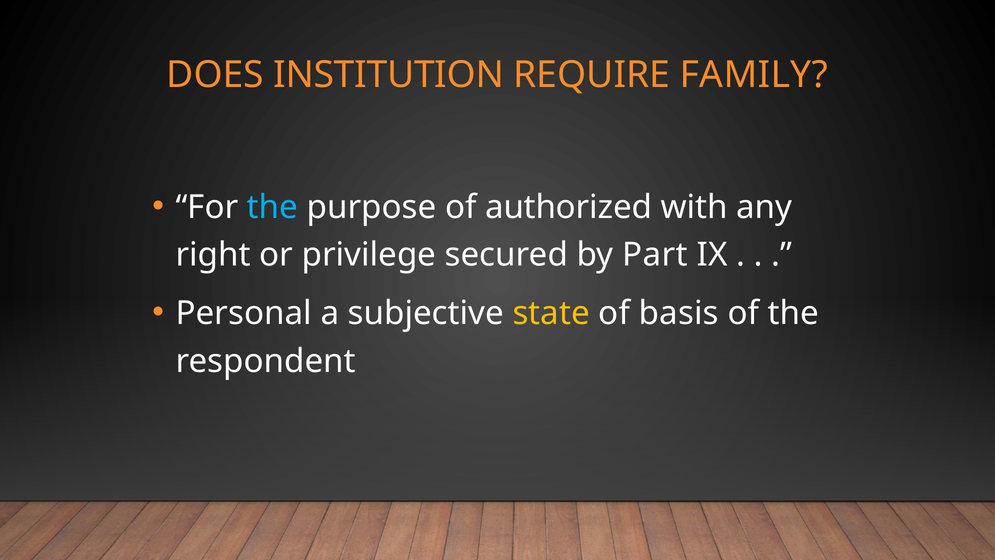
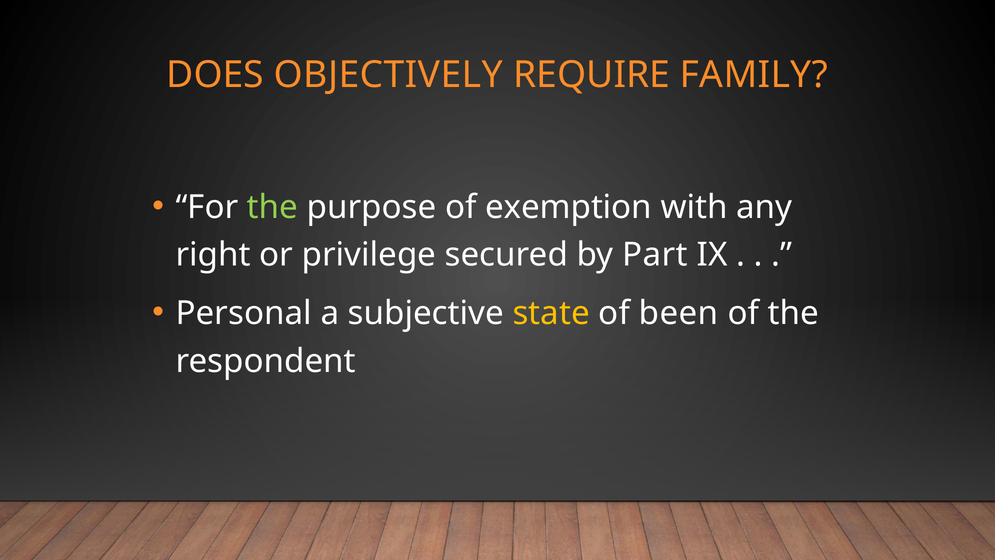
INSTITUTION: INSTITUTION -> OBJECTIVELY
the at (273, 207) colour: light blue -> light green
authorized: authorized -> exemption
basis: basis -> been
